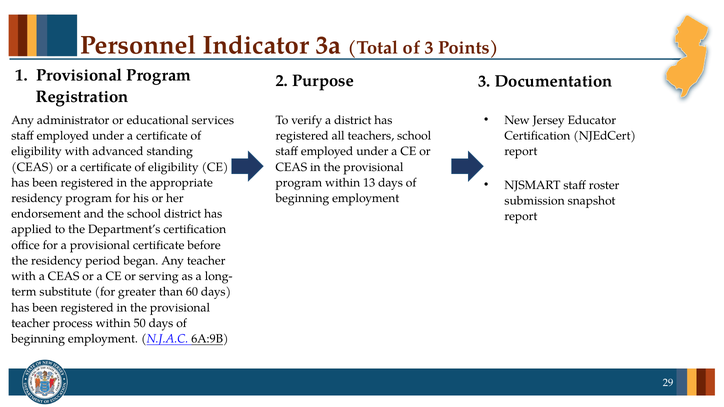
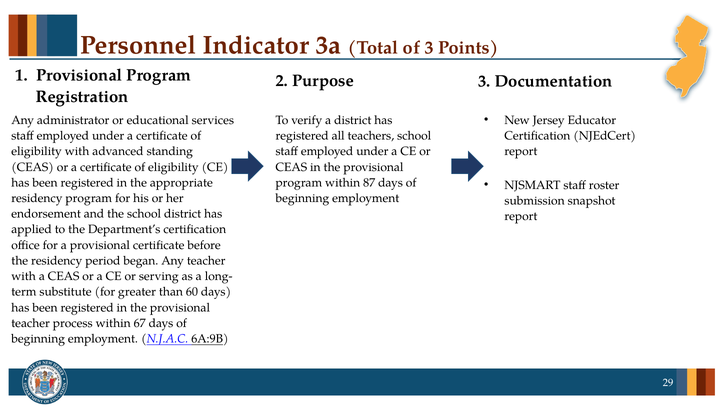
13: 13 -> 87
50: 50 -> 67
